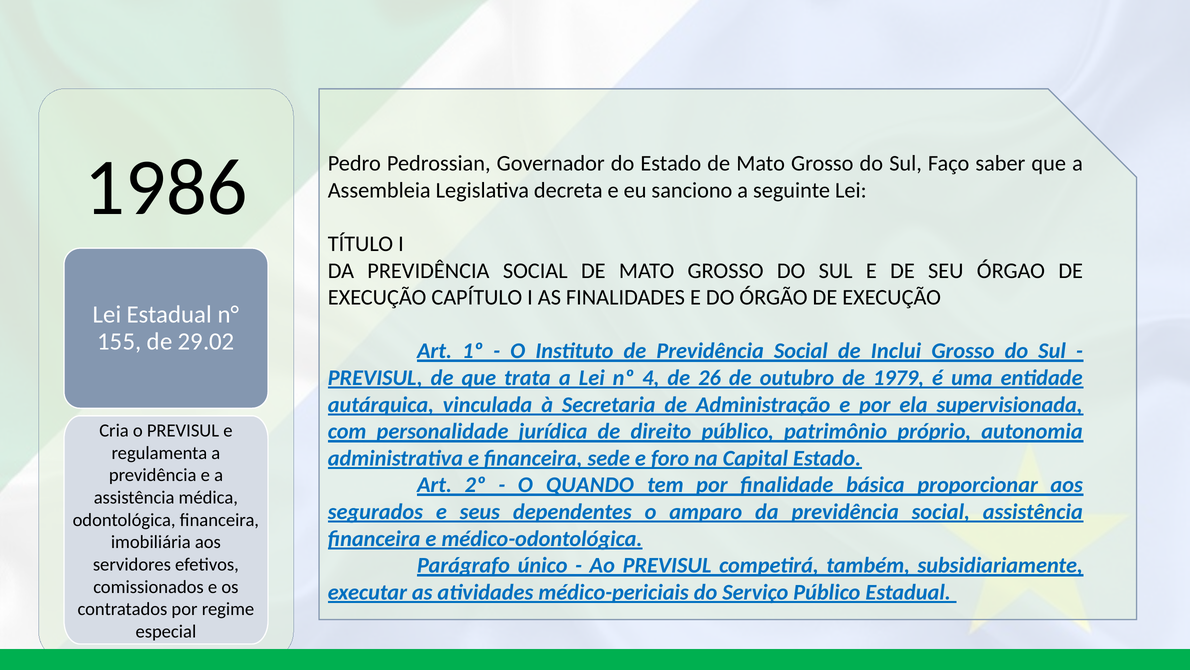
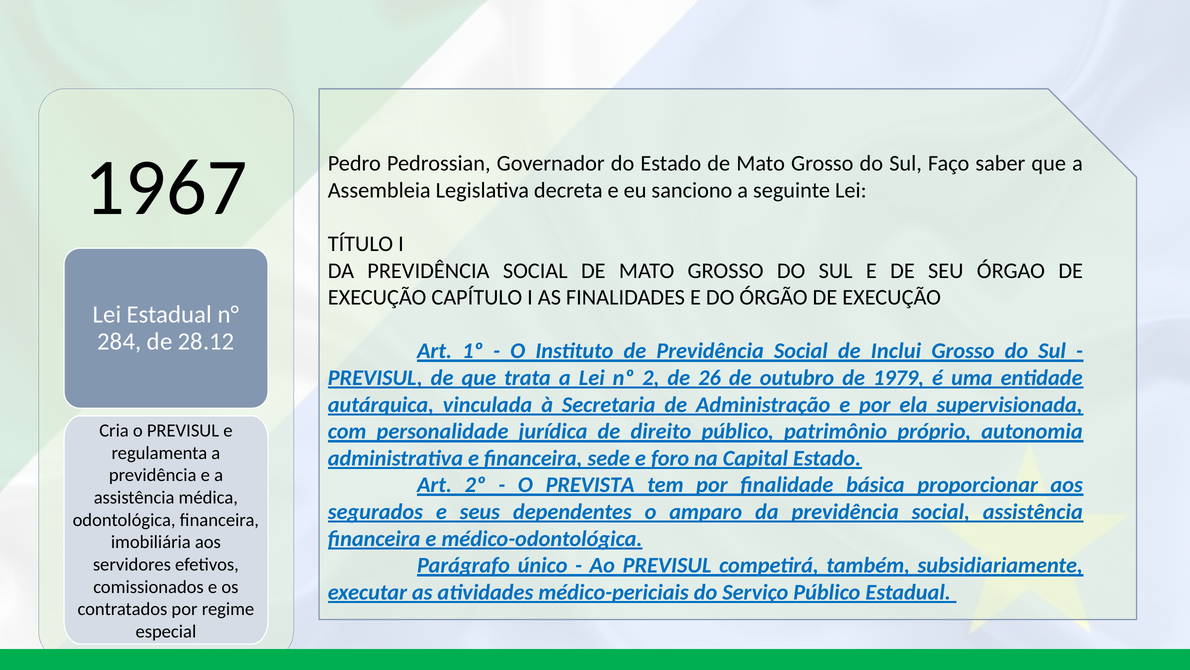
1986: 1986 -> 1967
155: 155 -> 284
29.02: 29.02 -> 28.12
4: 4 -> 2
QUANDO: QUANDO -> PREVISTA
